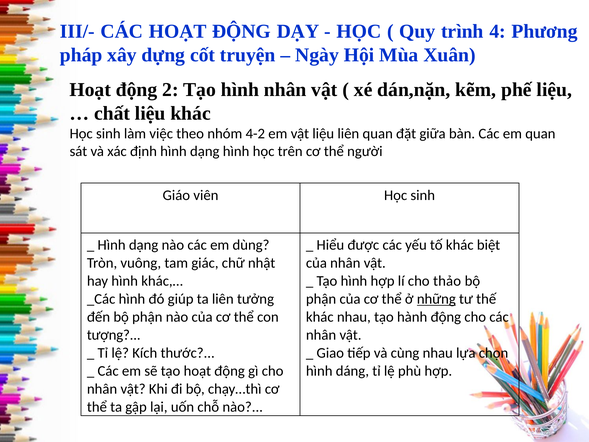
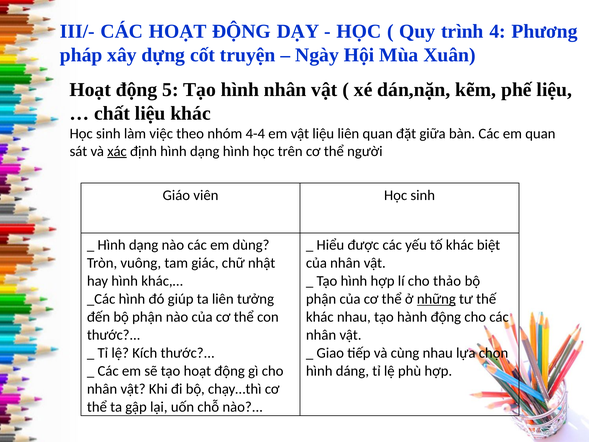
2: 2 -> 5
4-2: 4-2 -> 4-4
xác underline: none -> present
tượng at (114, 335): tượng -> thước
